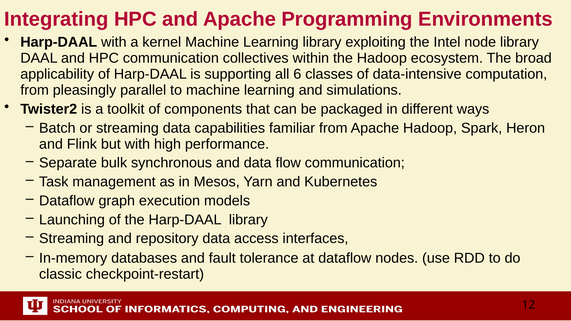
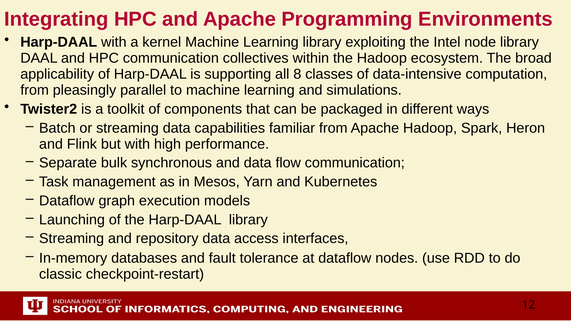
6: 6 -> 8
